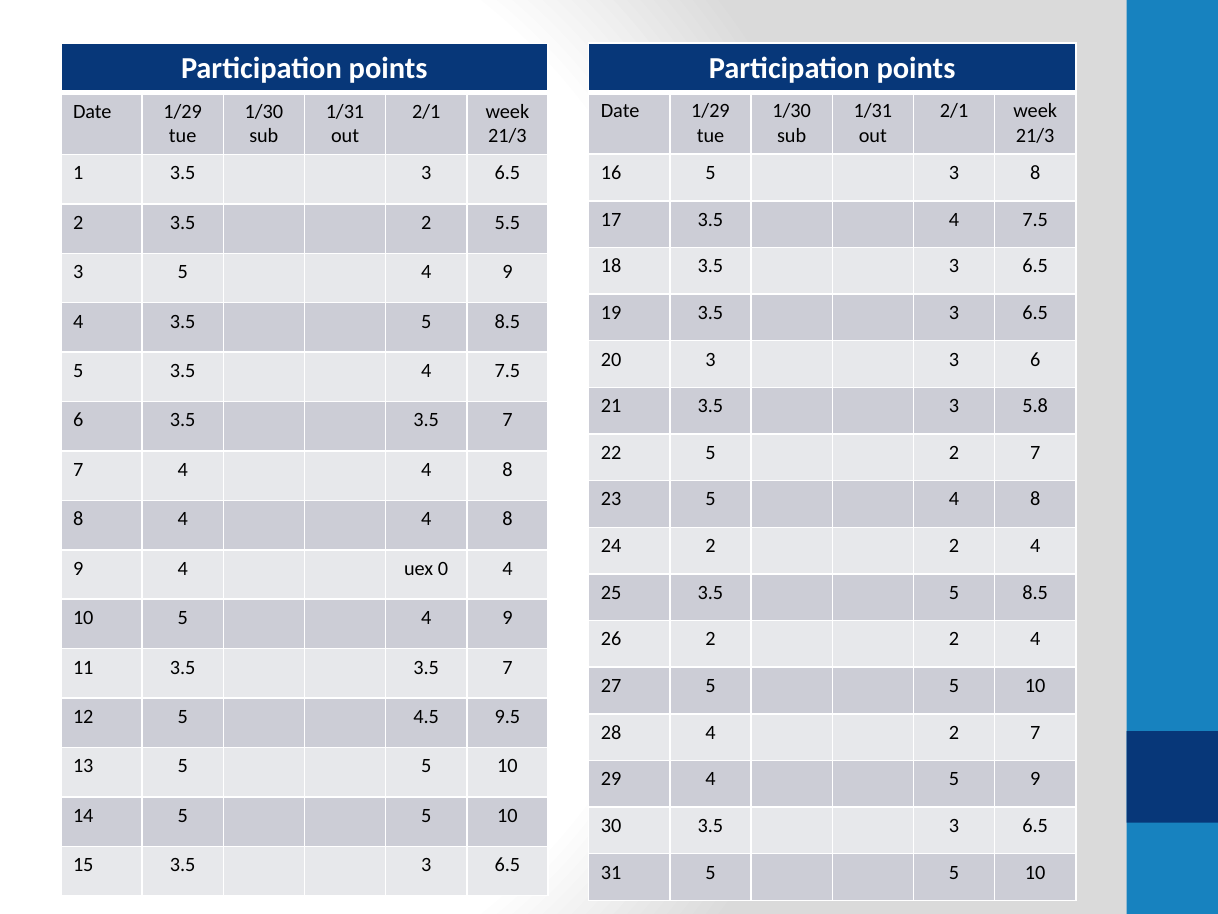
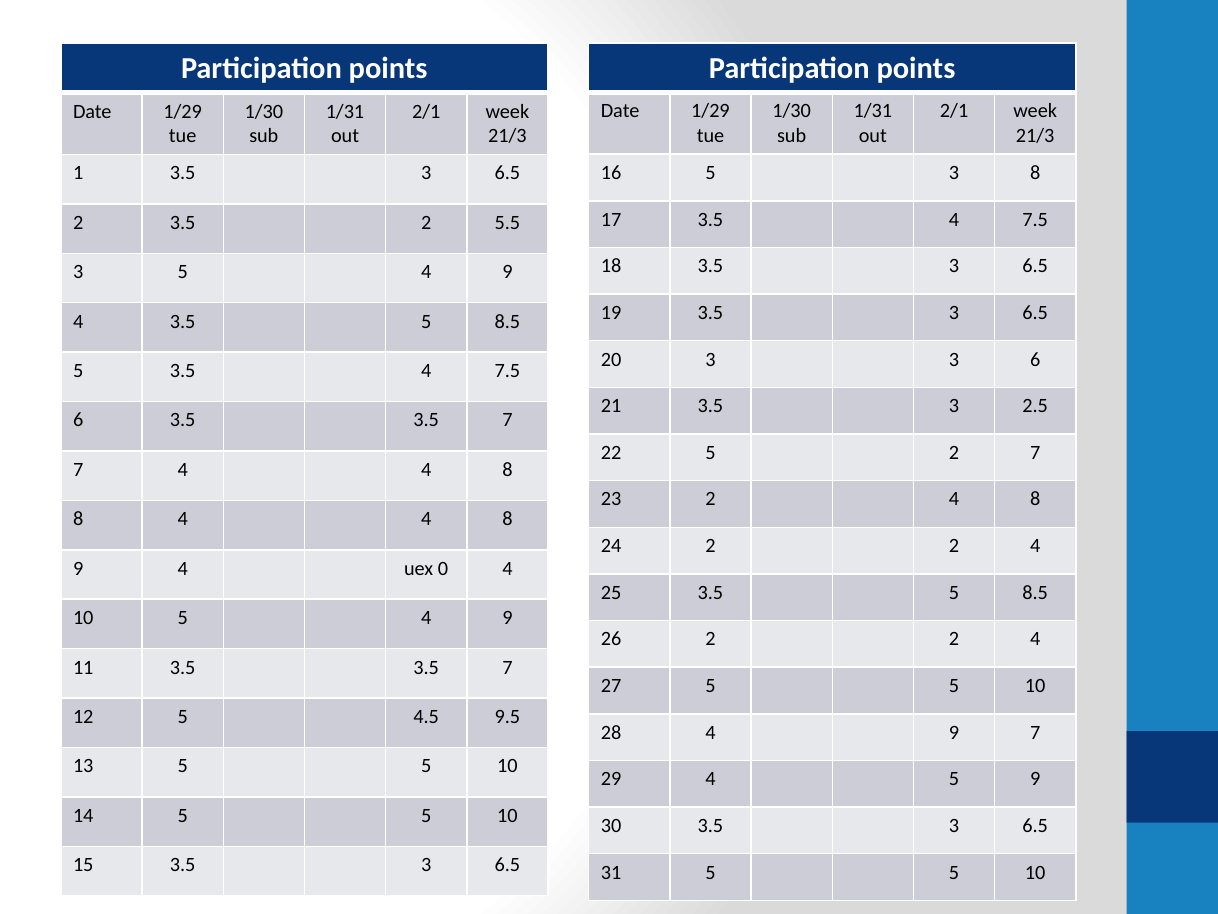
5.8: 5.8 -> 2.5
23 5: 5 -> 2
28 4 2: 2 -> 9
